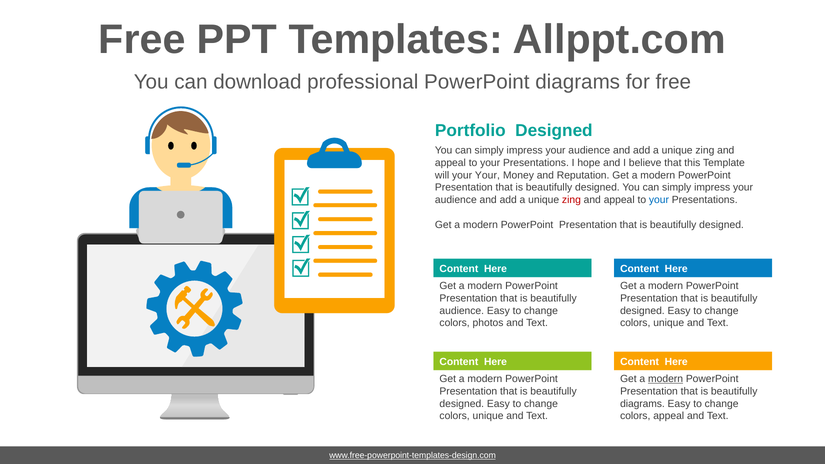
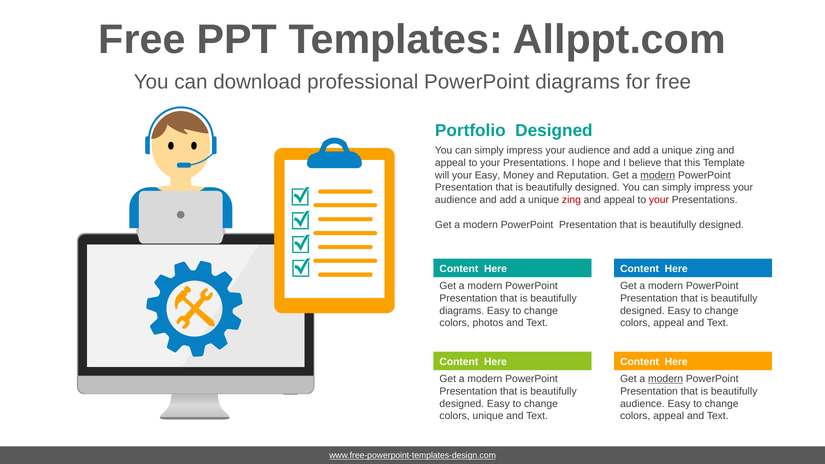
your Your: Your -> Easy
modern at (658, 175) underline: none -> present
your at (659, 200) colour: blue -> red
audience at (462, 311): audience -> diagrams
unique at (669, 323): unique -> appeal
diagrams at (642, 404): diagrams -> audience
